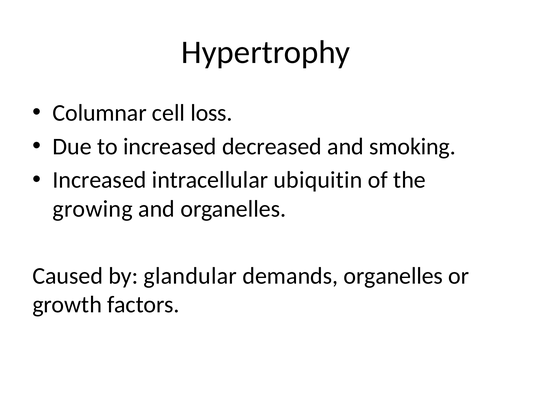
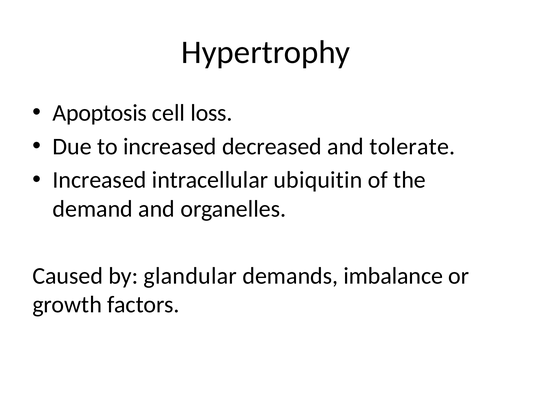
Columnar: Columnar -> Apoptosis
smoking: smoking -> tolerate
growing: growing -> demand
demands organelles: organelles -> imbalance
